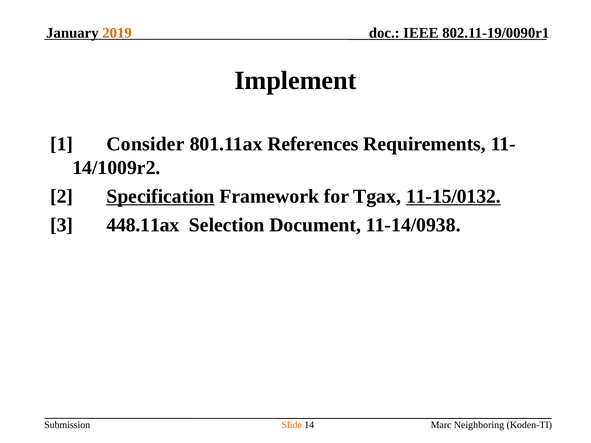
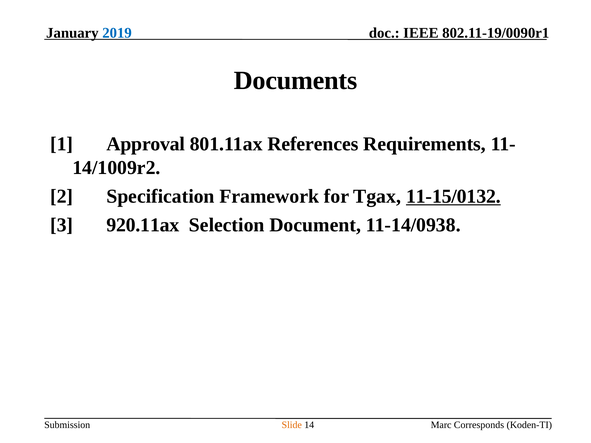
2019 colour: orange -> blue
Implement: Implement -> Documents
Consider: Consider -> Approval
Specification underline: present -> none
448.11ax: 448.11ax -> 920.11ax
Neighboring: Neighboring -> Corresponds
